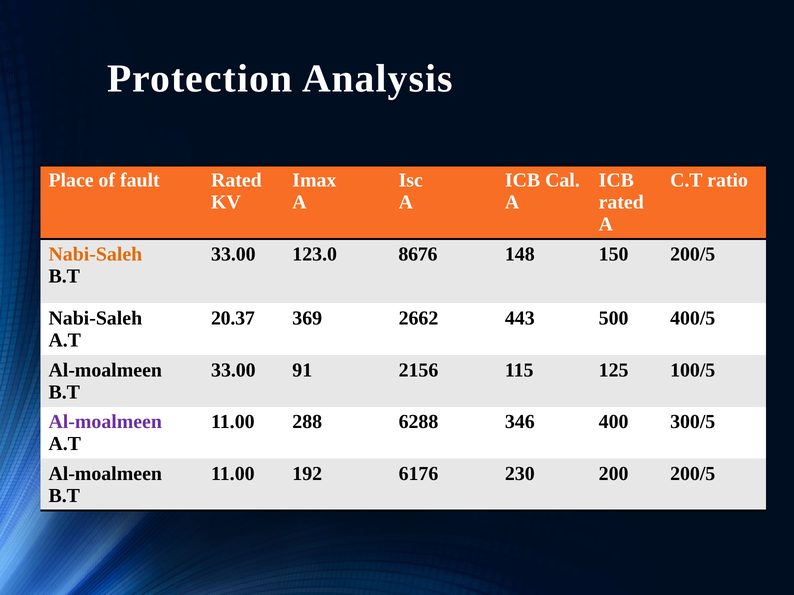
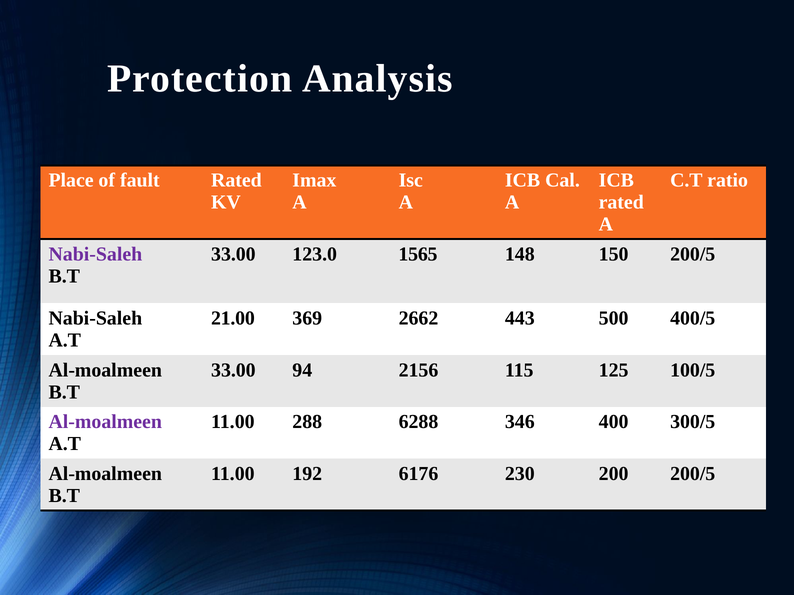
Nabi-Saleh at (95, 254) colour: orange -> purple
8676: 8676 -> 1565
20.37: 20.37 -> 21.00
91: 91 -> 94
